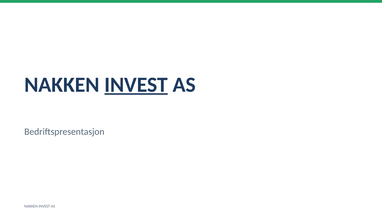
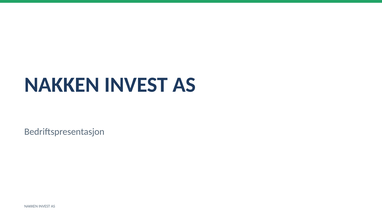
INVEST at (136, 85) underline: present -> none
